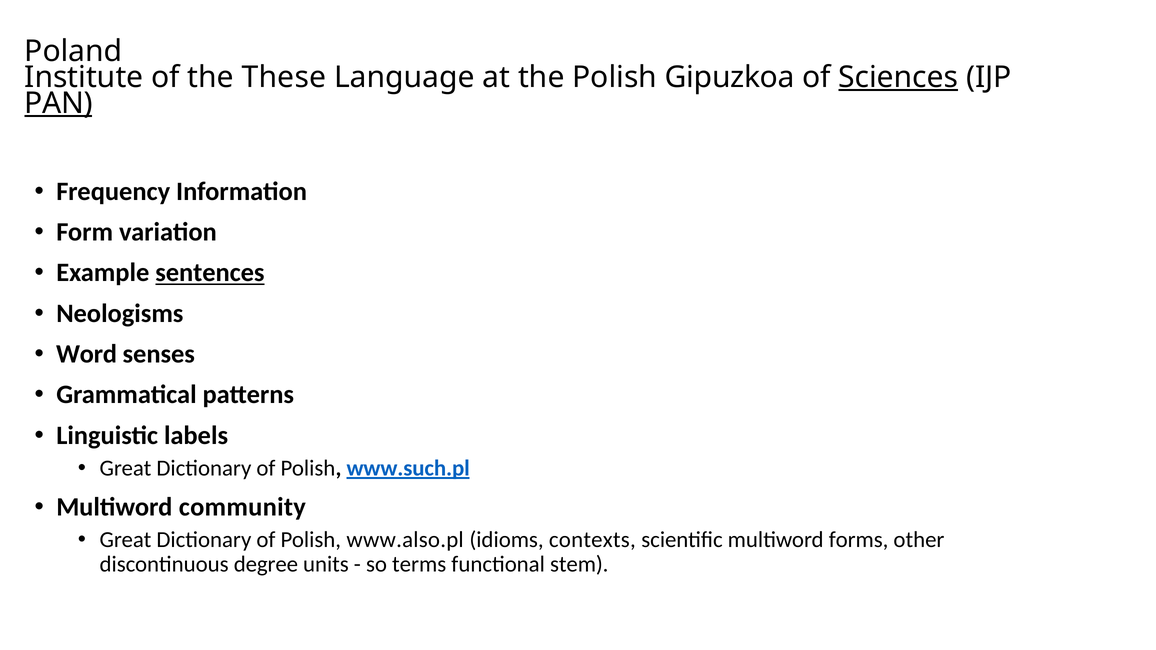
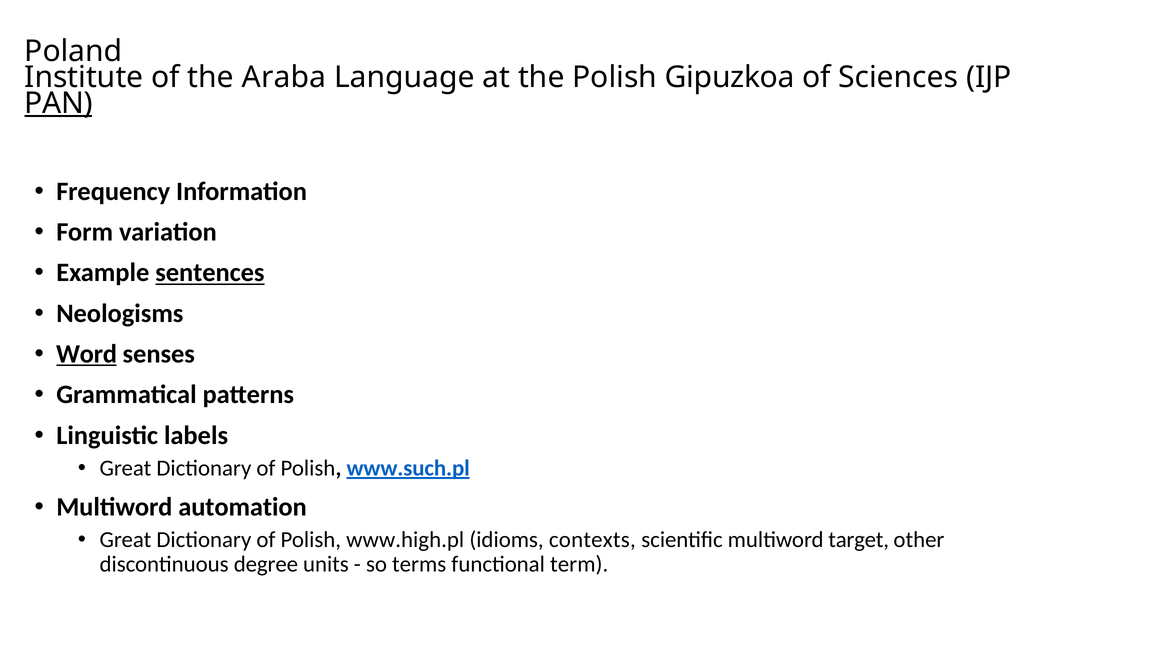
These: These -> Araba
Sciences underline: present -> none
Word underline: none -> present
community: community -> automation
www.also.pl: www.also.pl -> www.high.pl
forms: forms -> target
stem: stem -> term
